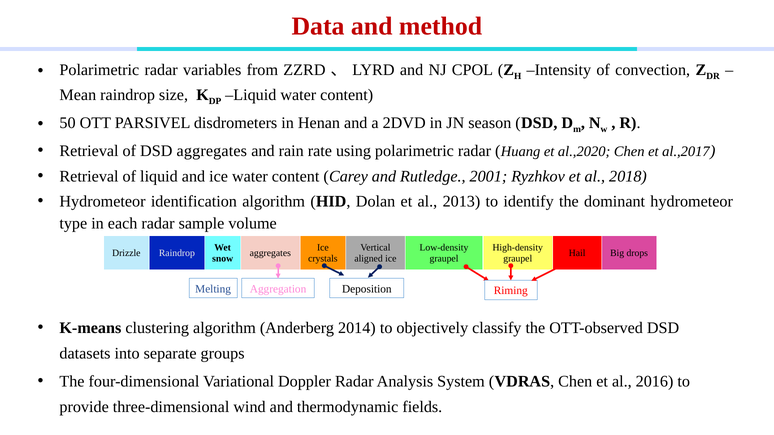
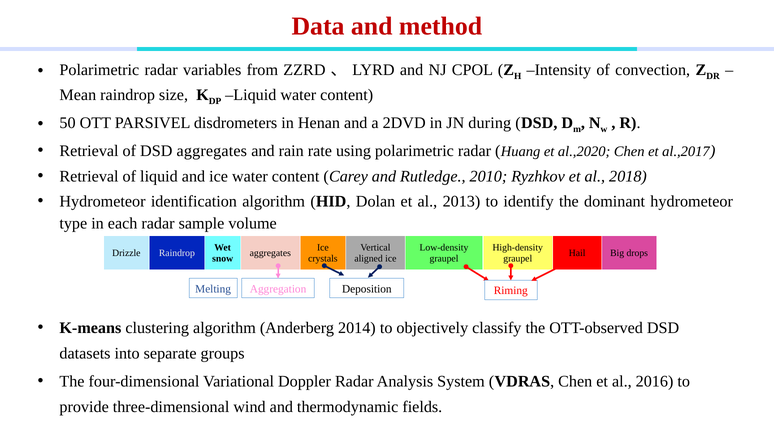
season: season -> during
2001: 2001 -> 2010
